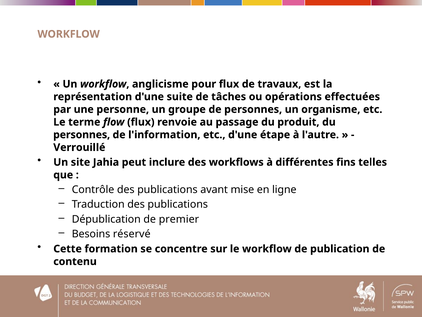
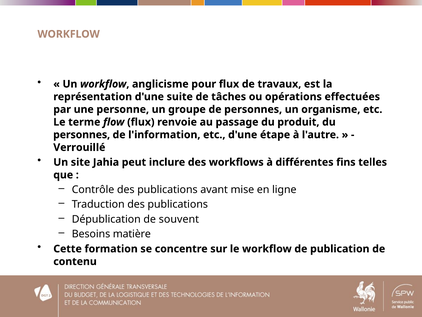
premier: premier -> souvent
réservé: réservé -> matière
